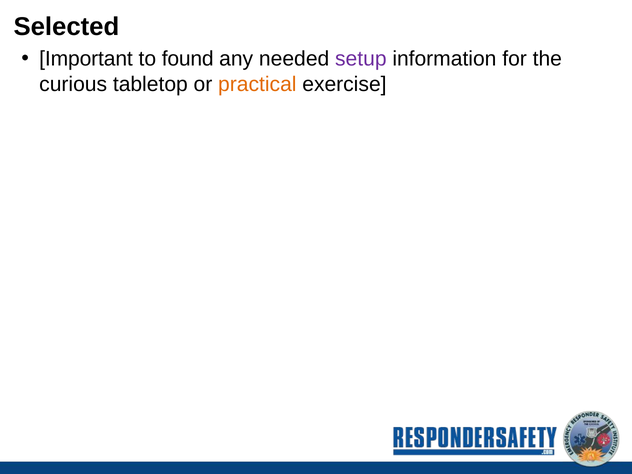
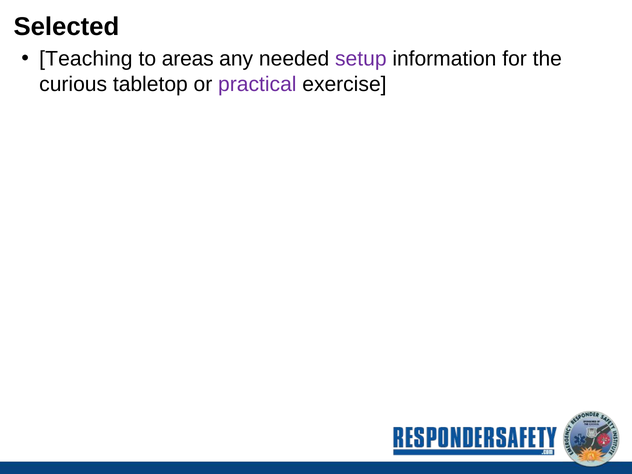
Important: Important -> Teaching
found: found -> areas
practical colour: orange -> purple
